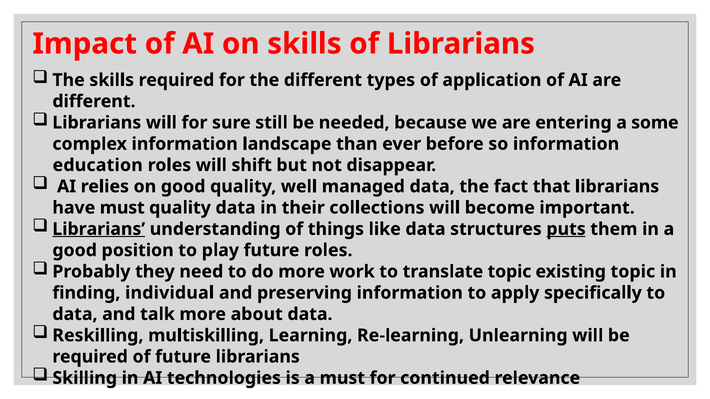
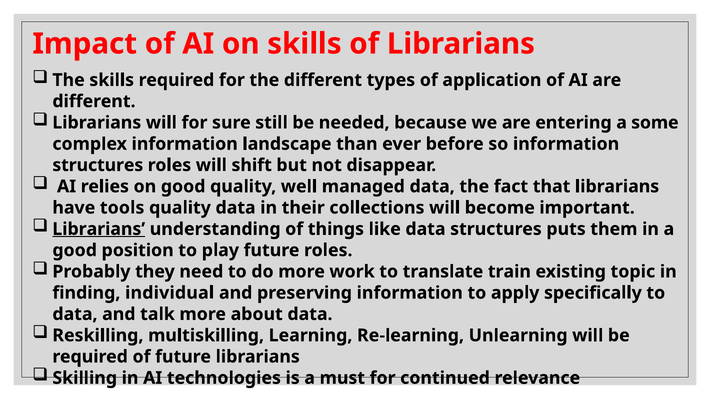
education at (98, 165): education -> structures
have must: must -> tools
puts underline: present -> none
translate topic: topic -> train
